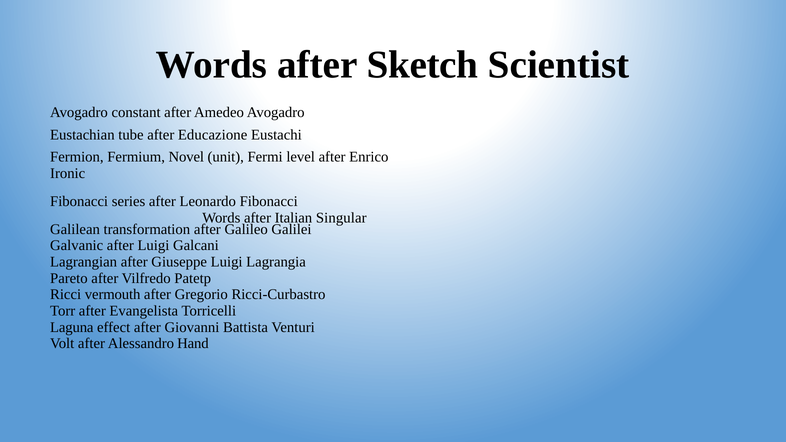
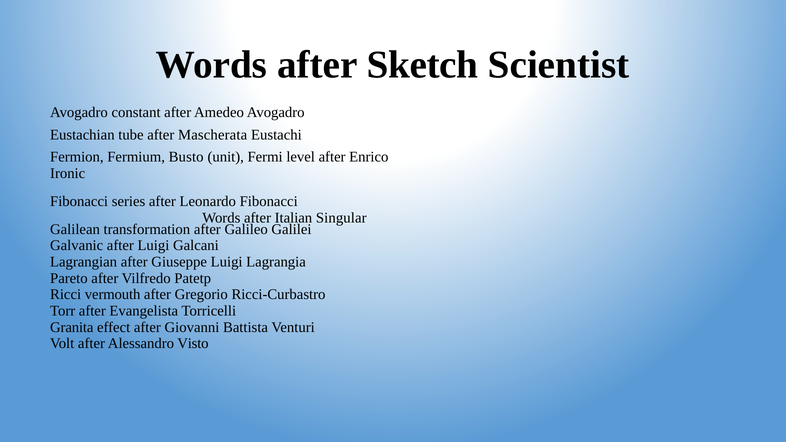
Educazione: Educazione -> Mascherata
Novel: Novel -> Busto
Laguna: Laguna -> Granita
Hand: Hand -> Visto
